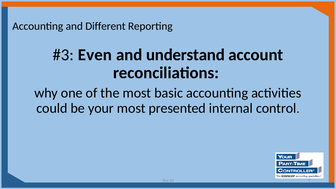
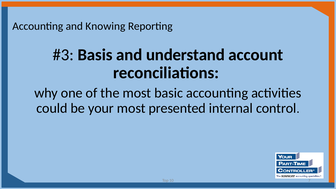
Different: Different -> Knowing
Even: Even -> Basis
